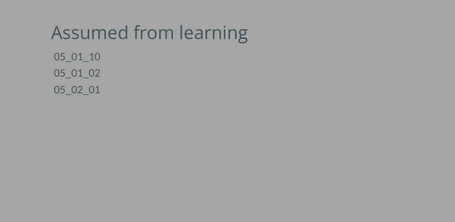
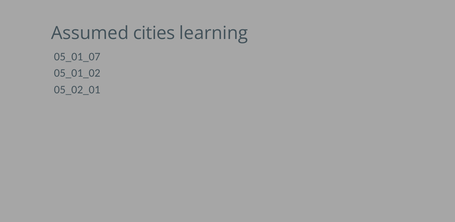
from: from -> cities
05_01_10: 05_01_10 -> 05_01_07
